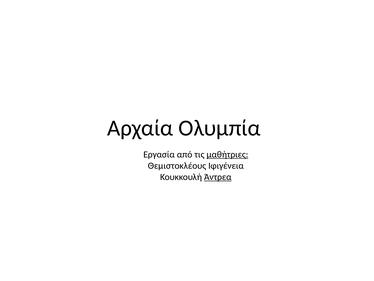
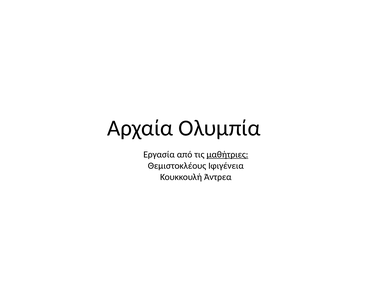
Άντρεα underline: present -> none
